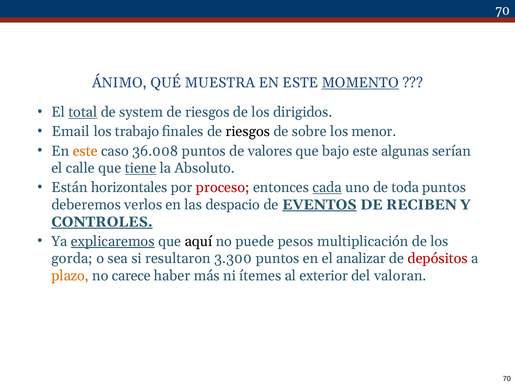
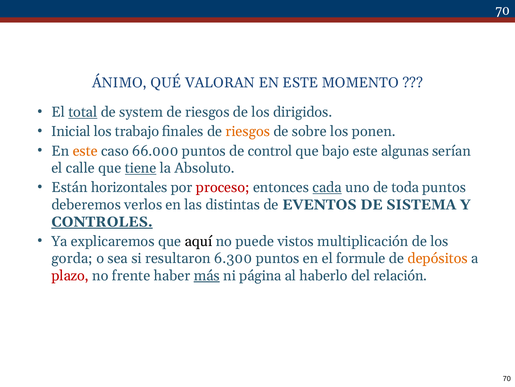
MUESTRA: MUESTRA -> VALORAN
MOMENTO underline: present -> none
Email: Email -> Inicial
riesgos at (248, 131) colour: black -> orange
menor: menor -> ponen
36.008: 36.008 -> 66.000
valores: valores -> control
despacio: despacio -> distintas
EVENTOS underline: present -> none
RECIBEN: RECIBEN -> SISTEMA
explicaremos underline: present -> none
pesos: pesos -> vistos
3.300: 3.300 -> 6.300
analizar: analizar -> formule
depósitos colour: red -> orange
plazo colour: orange -> red
carece: carece -> frente
más underline: none -> present
ítemes: ítemes -> página
exterior: exterior -> haberlo
valoran: valoran -> relación
